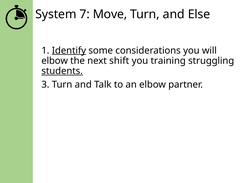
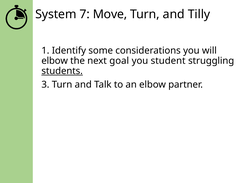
Else: Else -> Tilly
Identify underline: present -> none
shift: shift -> goal
training: training -> student
